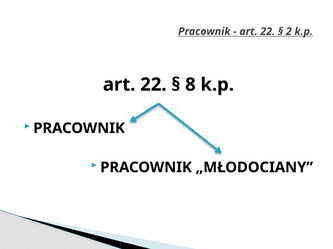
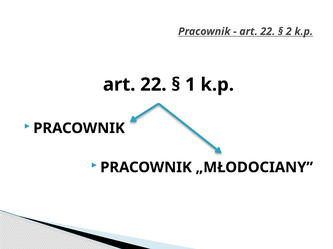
8: 8 -> 1
